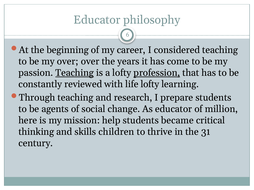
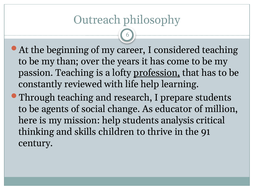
Educator at (97, 20): Educator -> Outreach
my over: over -> than
Teaching at (75, 73) underline: present -> none
life lofty: lofty -> help
became: became -> analysis
31: 31 -> 91
